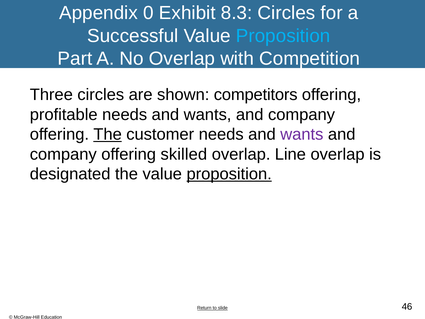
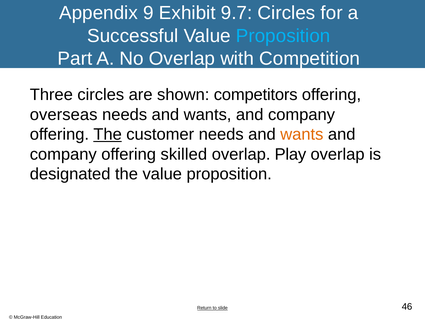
0: 0 -> 9
8.3: 8.3 -> 9.7
profitable: profitable -> overseas
wants at (302, 134) colour: purple -> orange
Line: Line -> Play
proposition at (229, 174) underline: present -> none
